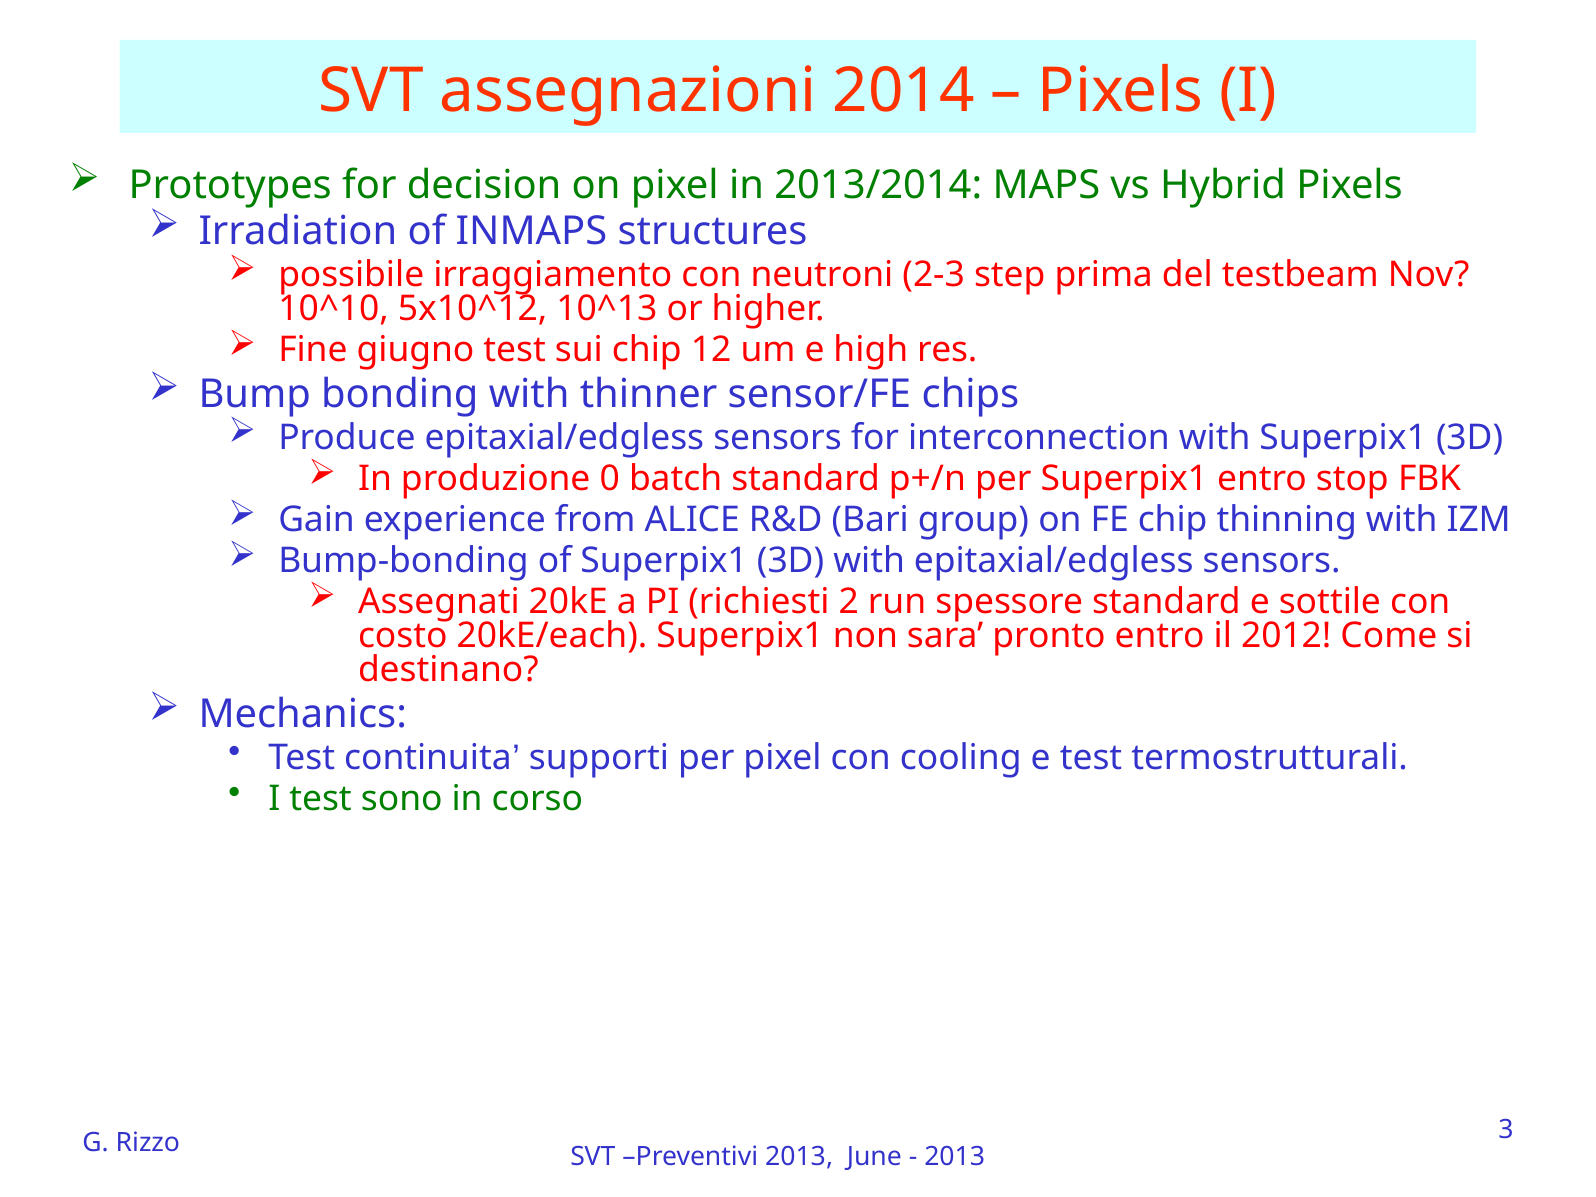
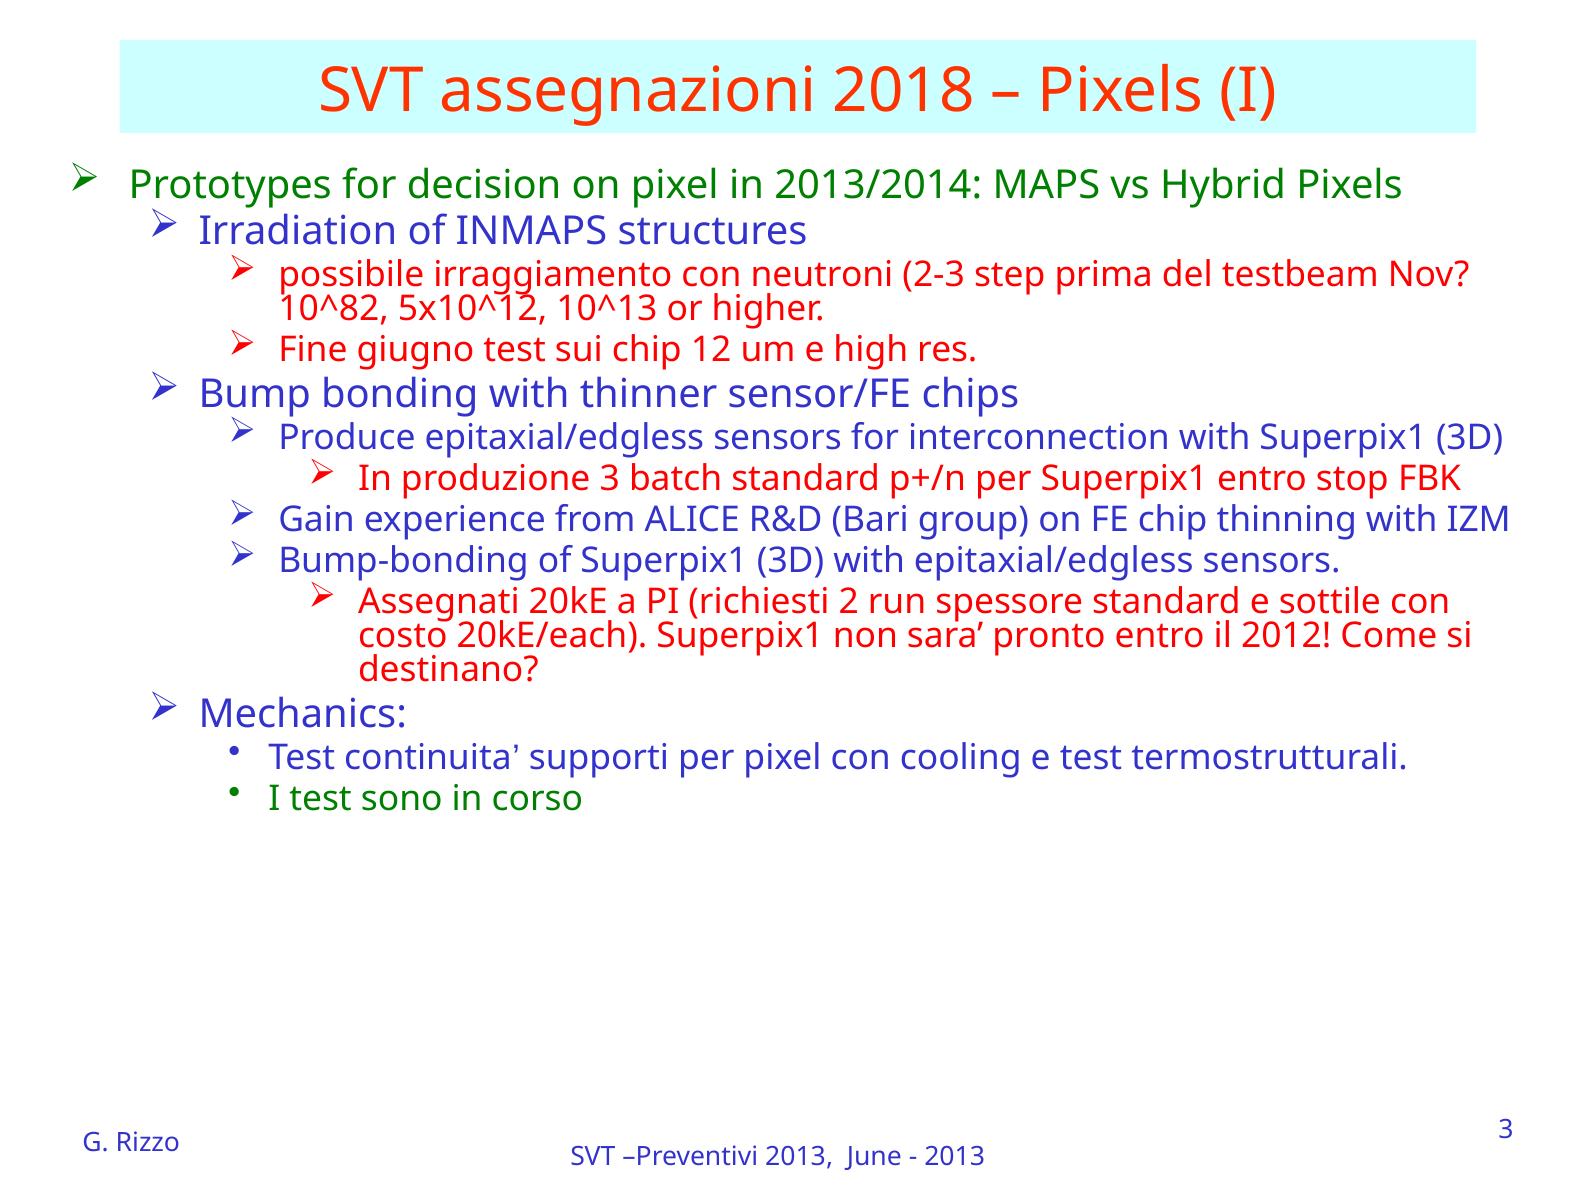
2014: 2014 -> 2018
10^10: 10^10 -> 10^82
produzione 0: 0 -> 3
